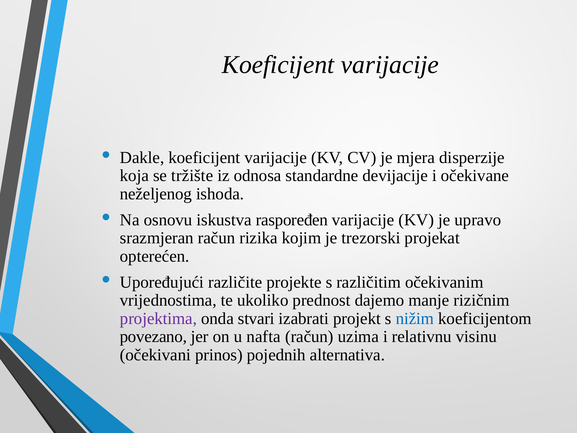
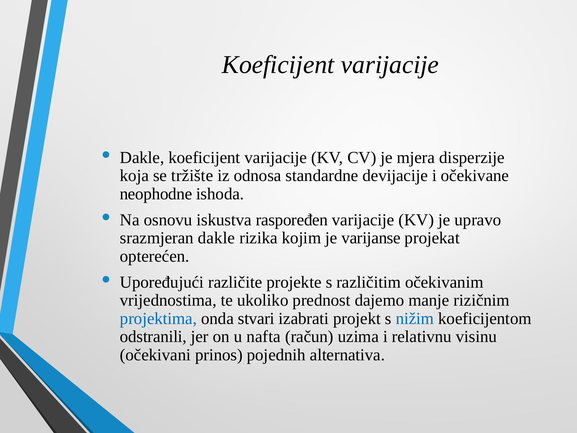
neželjenog: neželjenog -> neophodne
srazmjeran račun: račun -> dakle
trezorski: trezorski -> varijanse
projektima colour: purple -> blue
povezano: povezano -> odstranili
